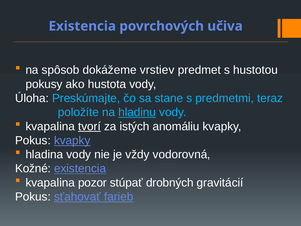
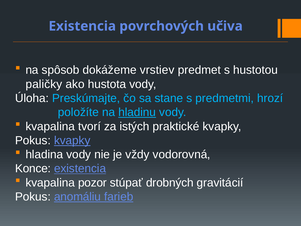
pokusy: pokusy -> paličky
teraz: teraz -> hrozí
tvorí underline: present -> none
anomáliu: anomáliu -> praktické
Kožné: Kožné -> Konce
sťahovať: sťahovať -> anomáliu
